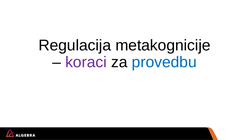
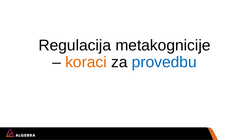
koraci colour: purple -> orange
